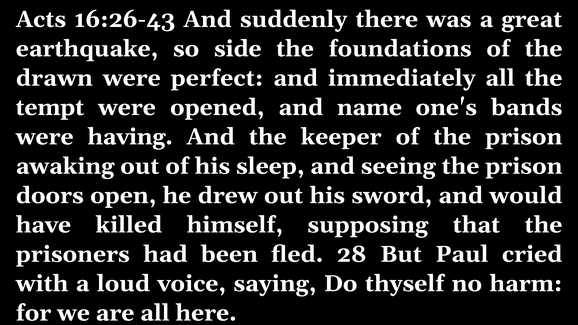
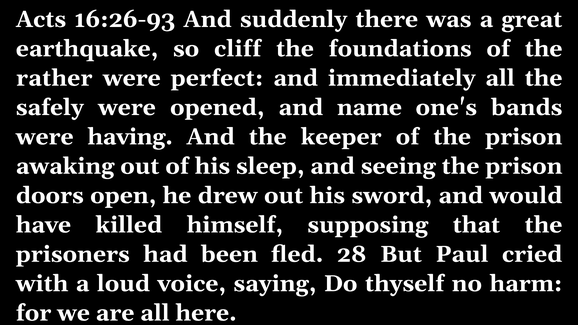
16:26-43: 16:26-43 -> 16:26-93
side: side -> cliff
drawn: drawn -> rather
tempt: tempt -> safely
